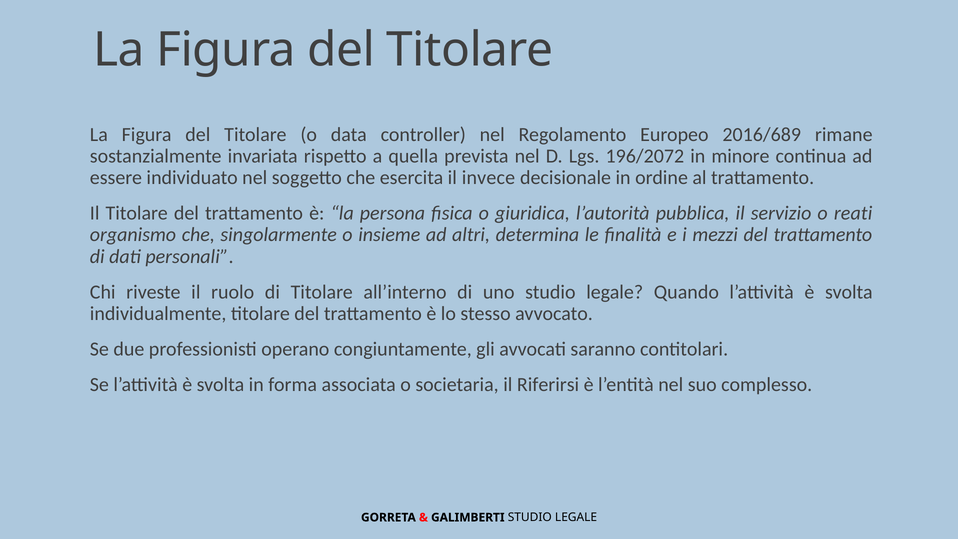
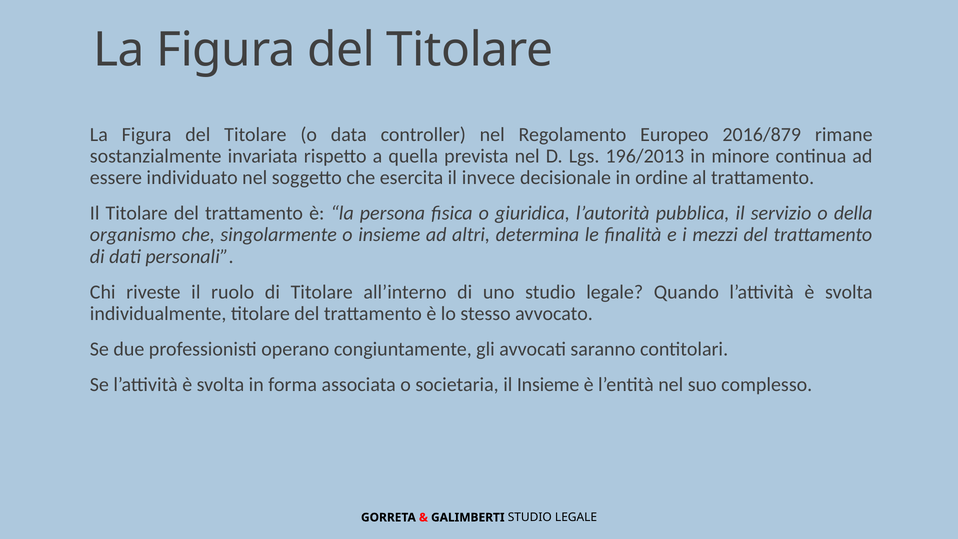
2016/689: 2016/689 -> 2016/879
196/2072: 196/2072 -> 196/2013
reati: reati -> della
il Riferirsi: Riferirsi -> Insieme
